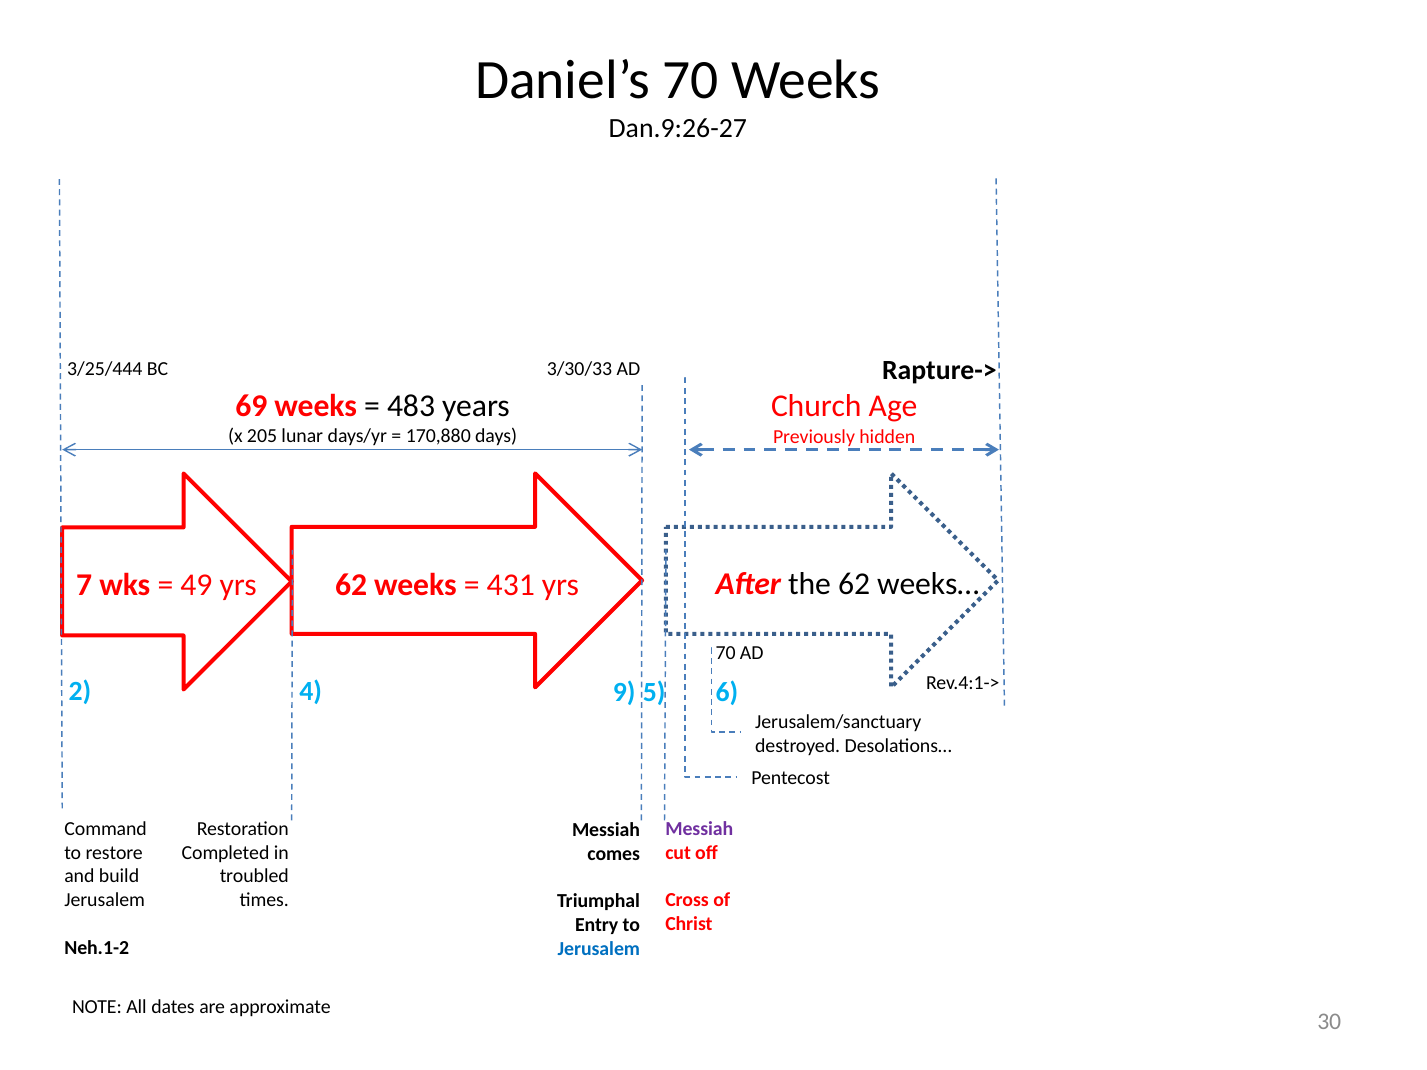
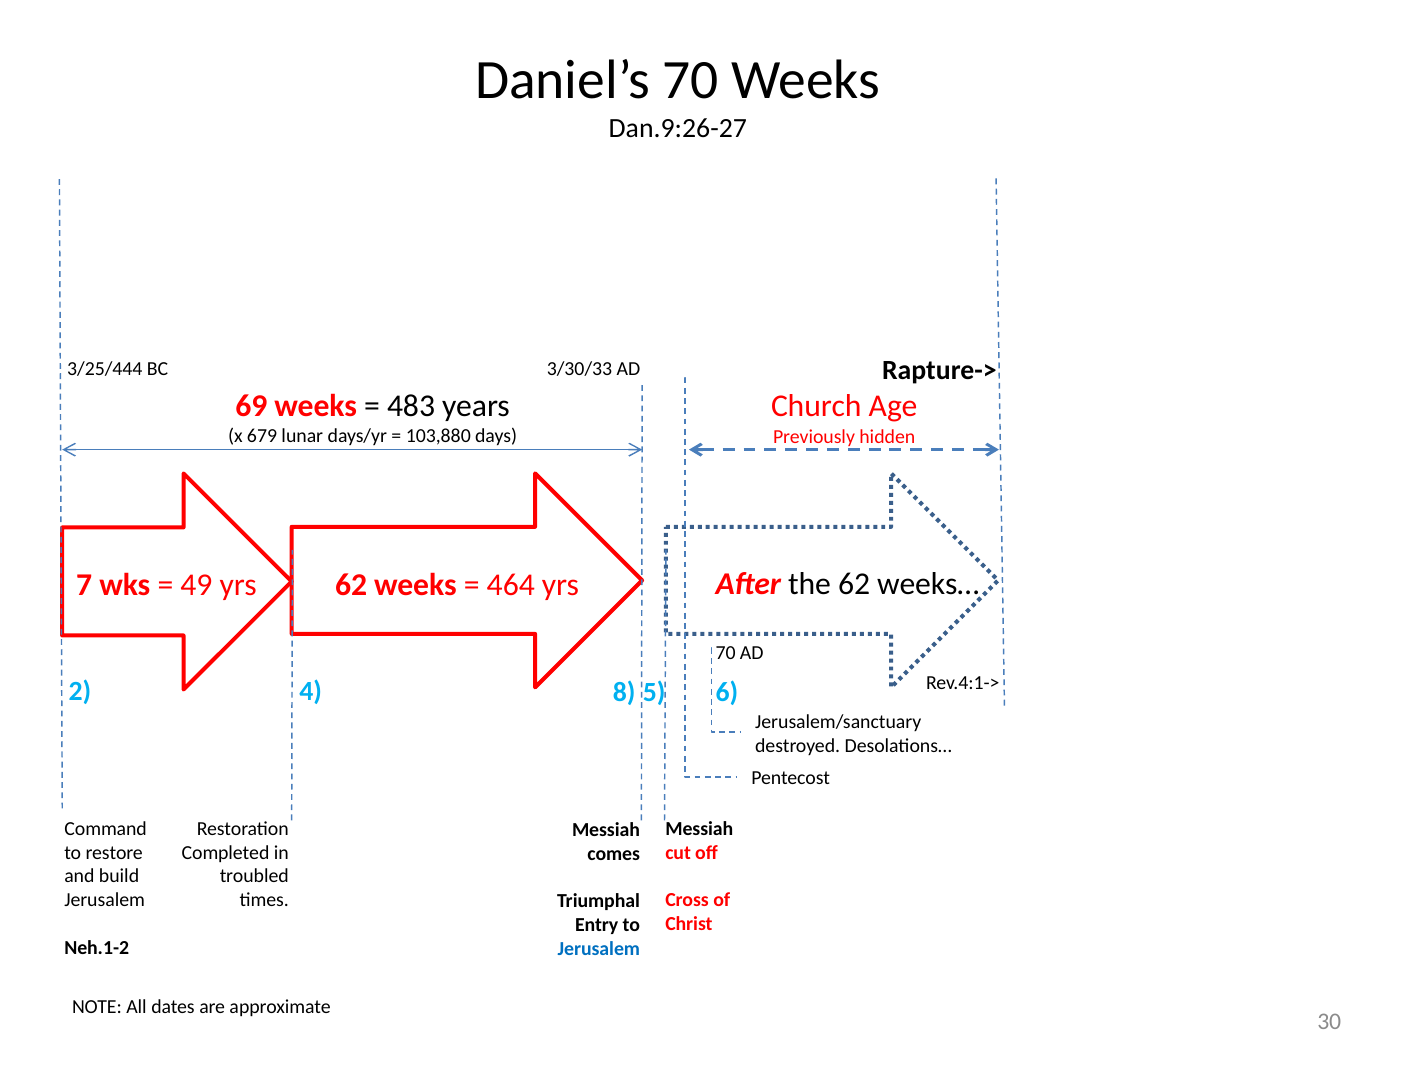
205: 205 -> 679
170,880: 170,880 -> 103,880
431: 431 -> 464
9: 9 -> 8
Messiah at (699, 829) colour: purple -> black
